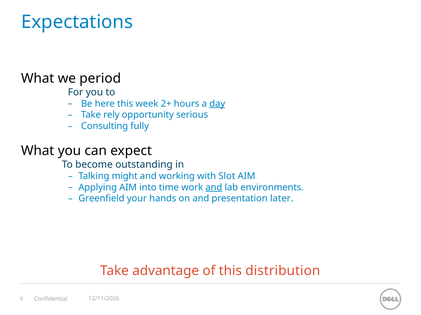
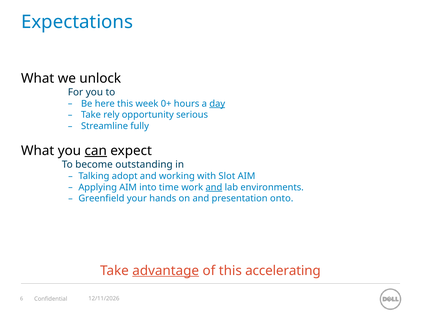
period: period -> unlock
2+: 2+ -> 0+
Consulting: Consulting -> Streamline
can underline: none -> present
might: might -> adopt
later: later -> onto
advantage underline: none -> present
distribution: distribution -> accelerating
